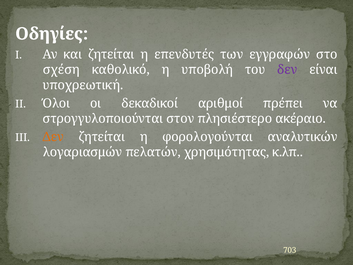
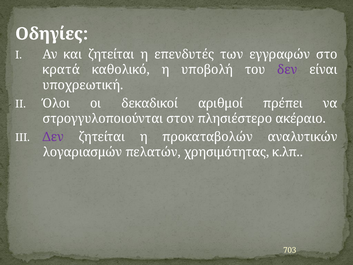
σχέση: σχέση -> κρατά
Δεν at (53, 137) colour: orange -> purple
φορολογούνται: φορολογούνται -> προκαταβολών
